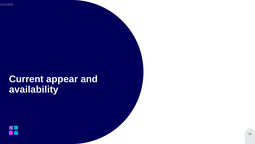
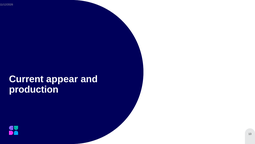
availability: availability -> production
